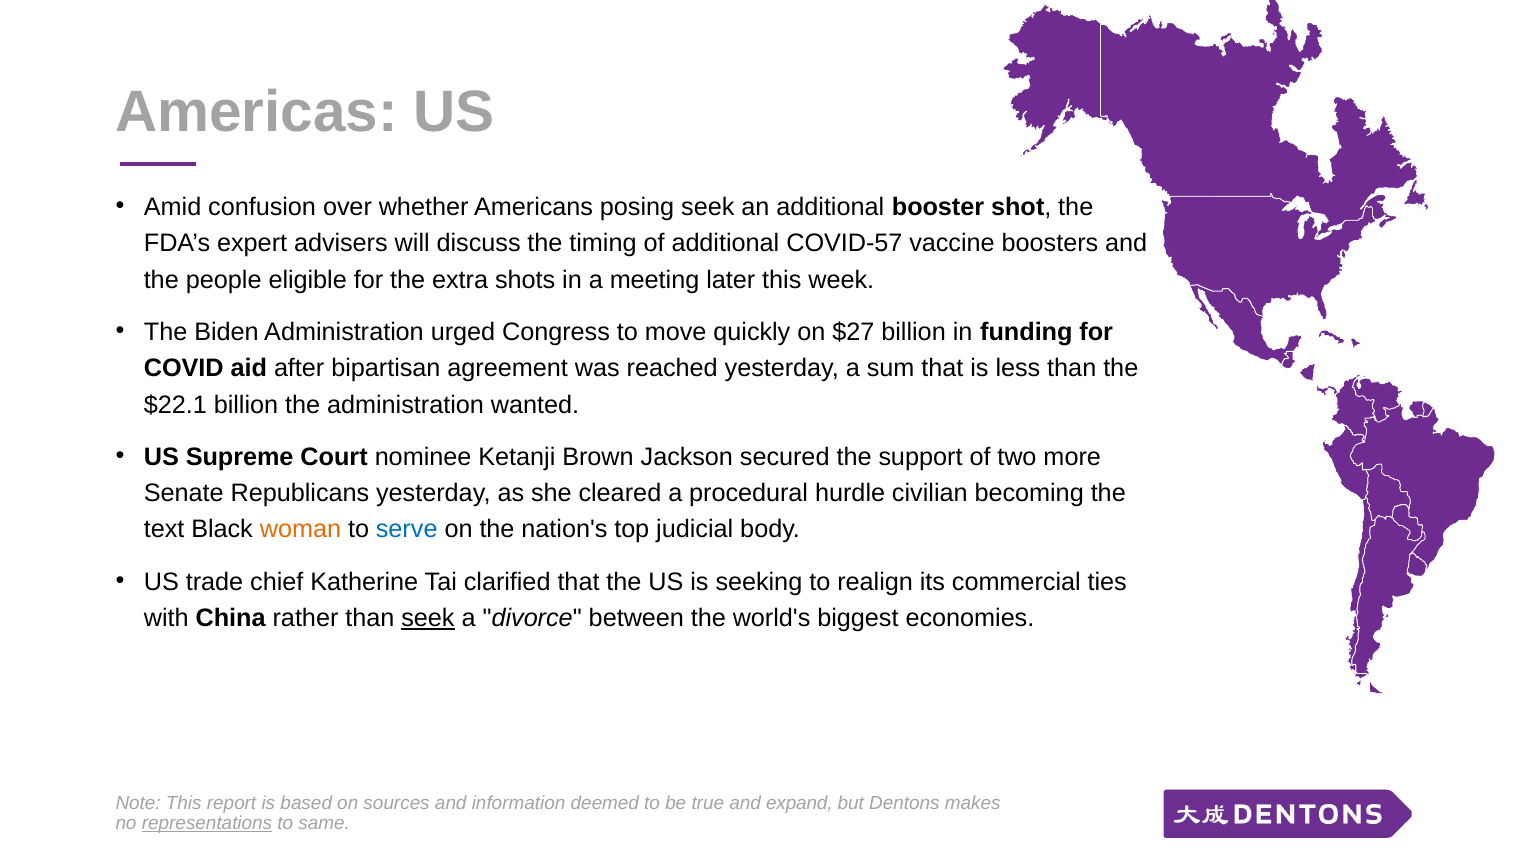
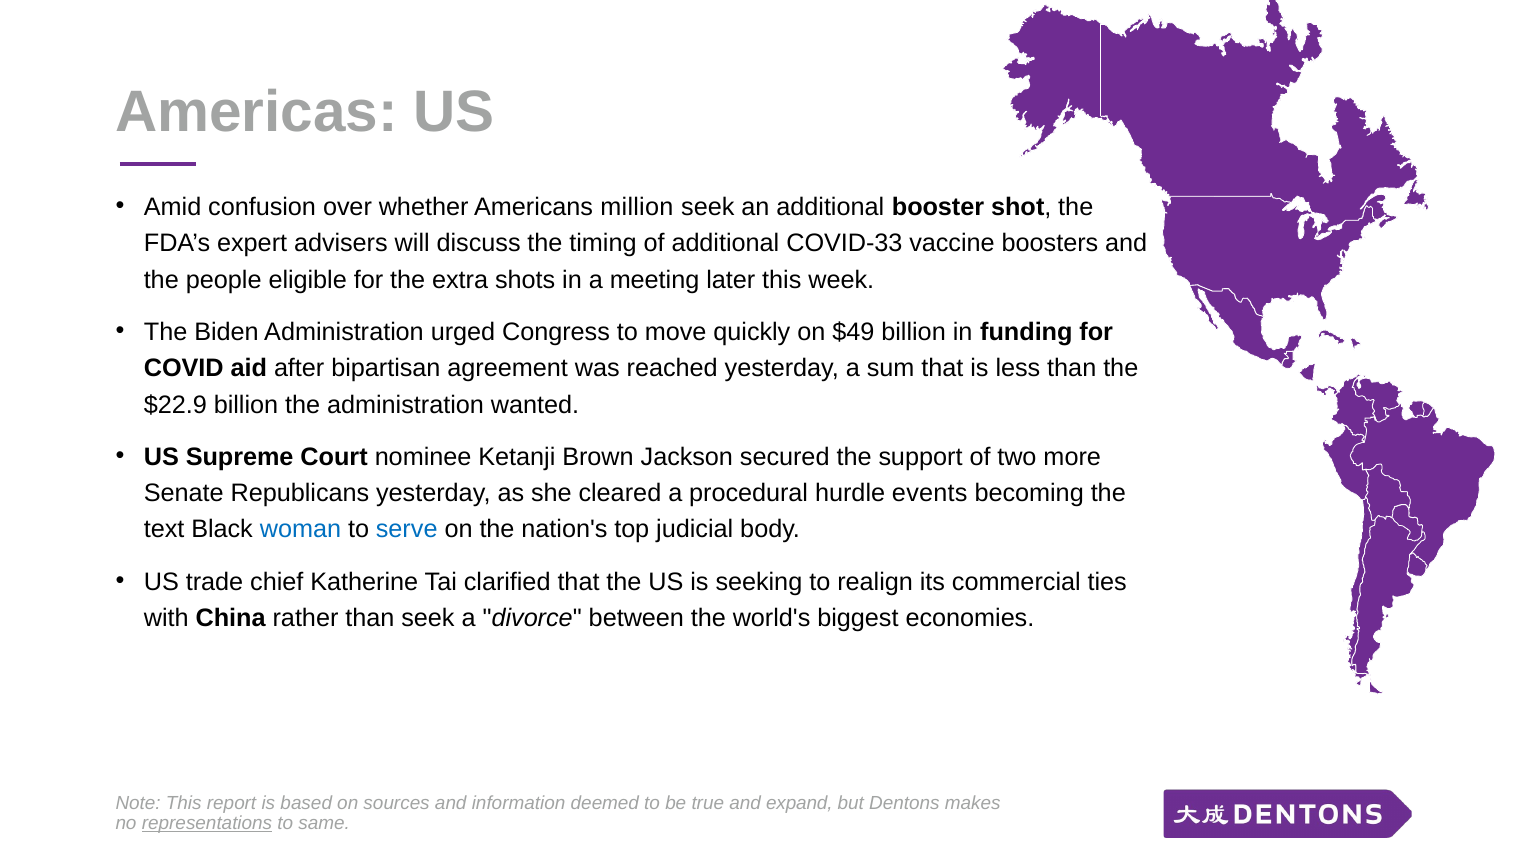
posing: posing -> million
COVID-57: COVID-57 -> COVID-33
$27: $27 -> $49
$22.1: $22.1 -> $22.9
civilian: civilian -> events
woman colour: orange -> blue
seek at (428, 618) underline: present -> none
